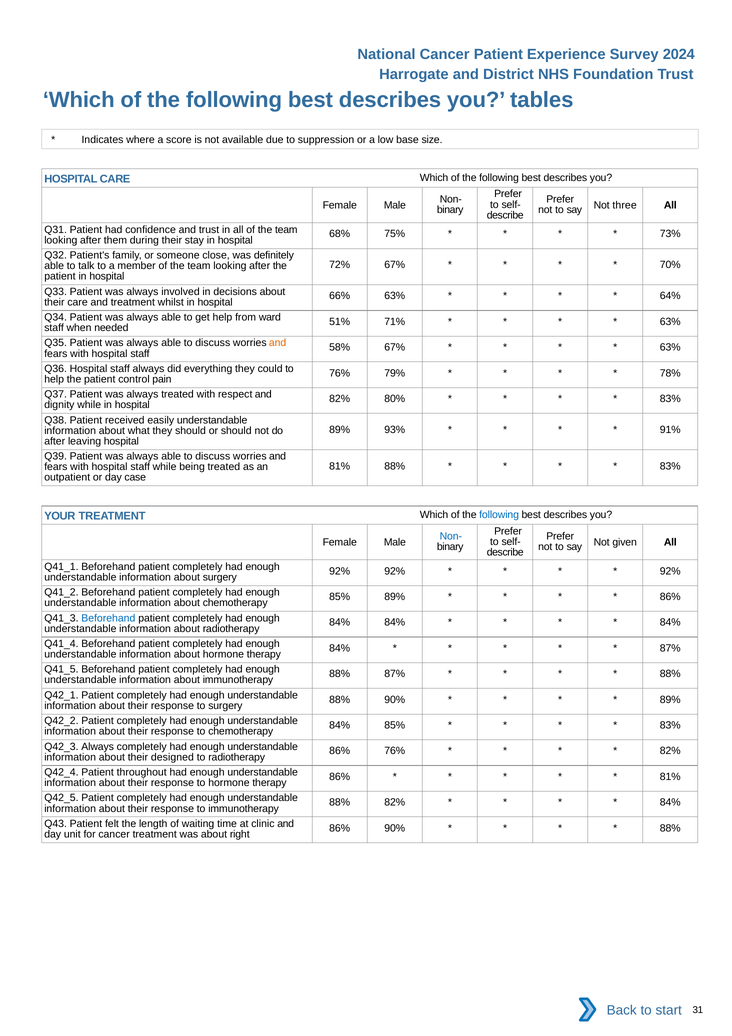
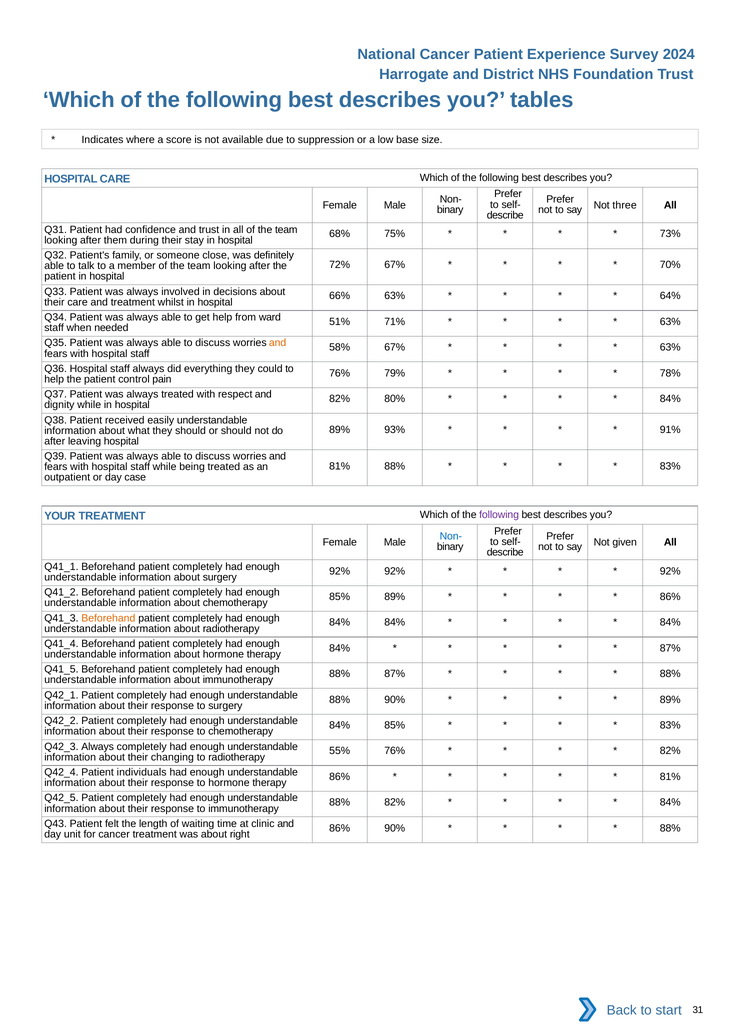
83% at (670, 399): 83% -> 84%
following at (499, 515) colour: blue -> purple
Beforehand at (108, 618) colour: blue -> orange
86% at (340, 751): 86% -> 55%
designed: designed -> changing
throughout: throughout -> individuals
